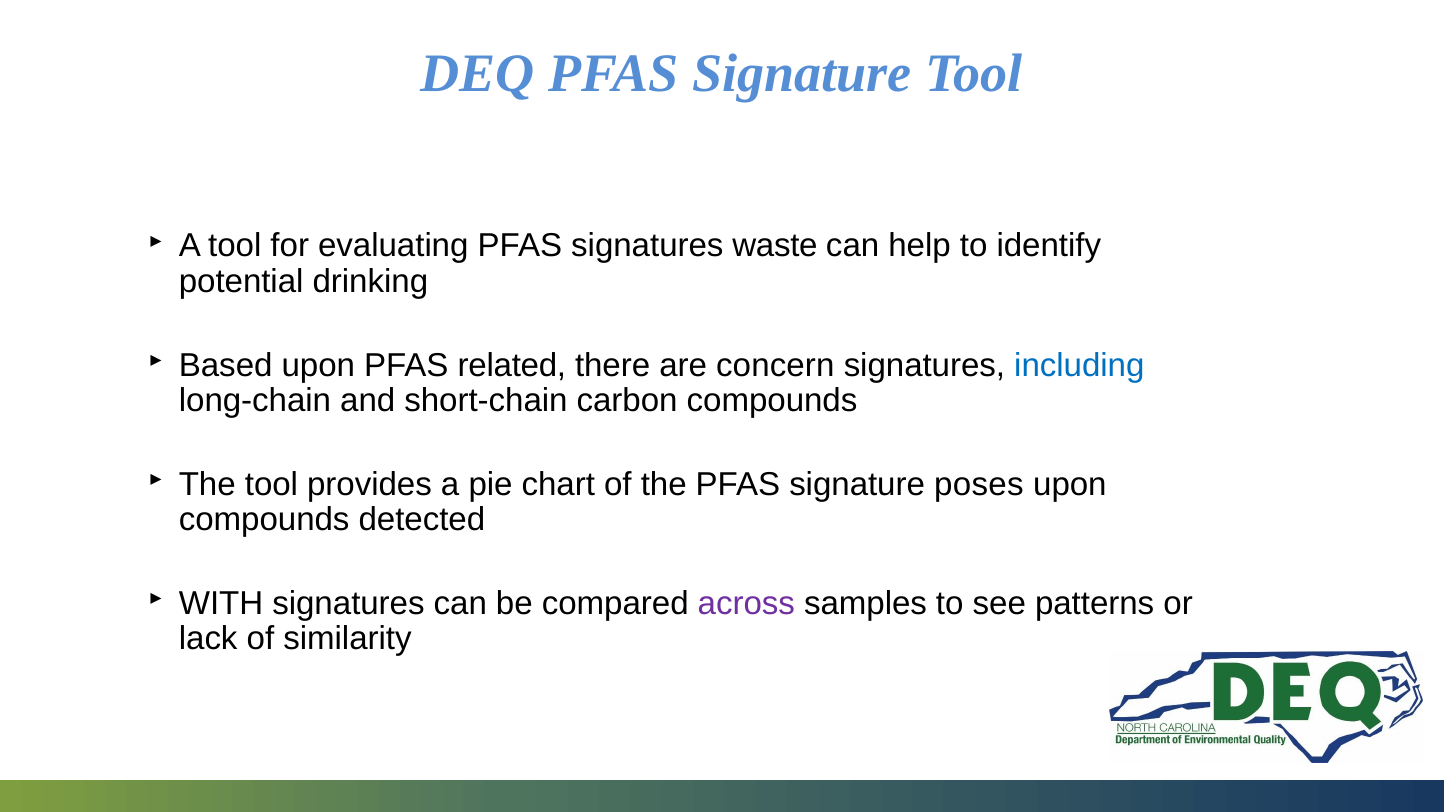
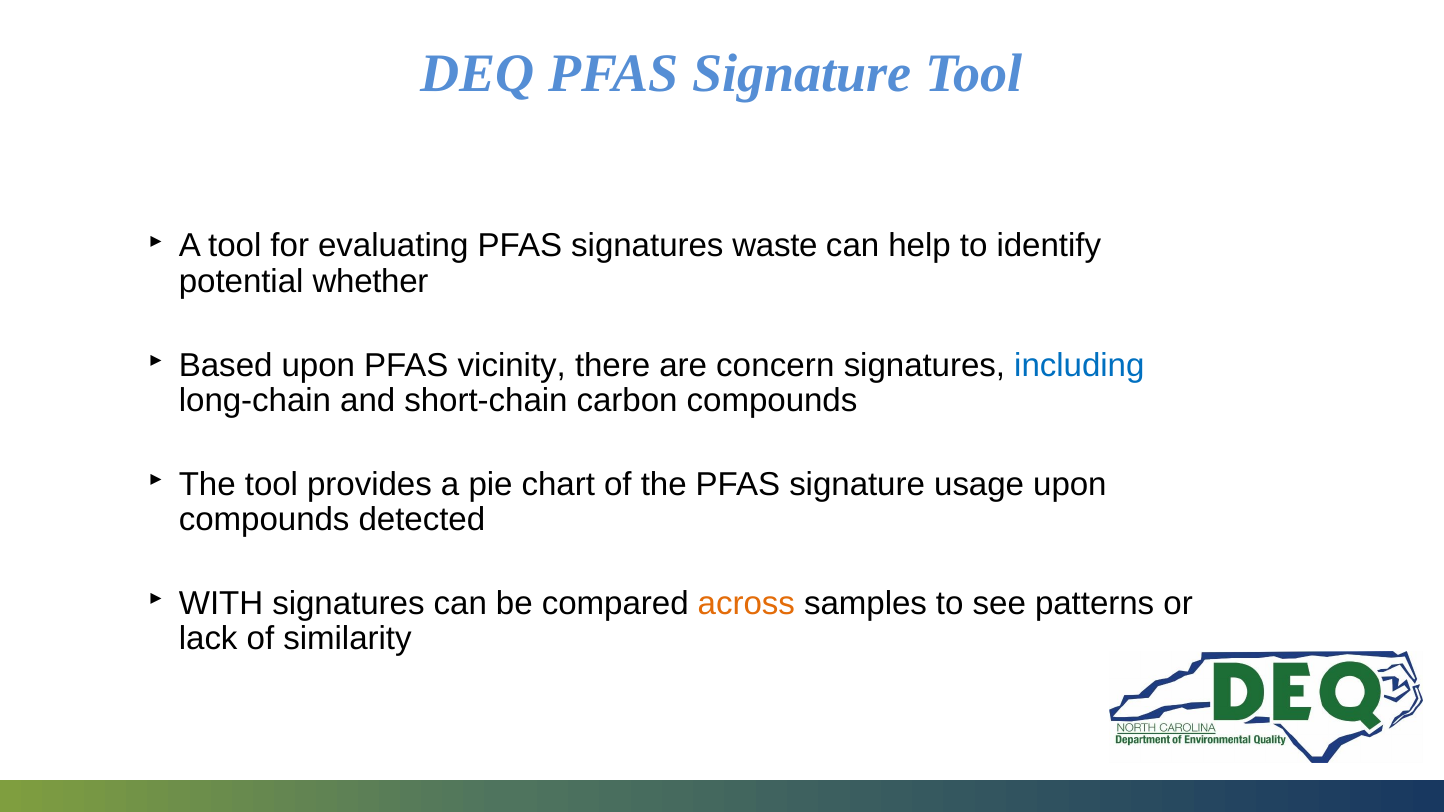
drinking: drinking -> whether
related: related -> vicinity
poses: poses -> usage
across colour: purple -> orange
